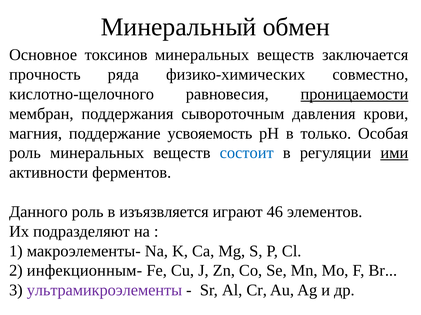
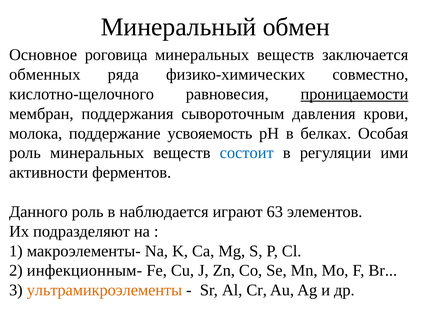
токсинов: токсинов -> роговица
прочность: прочность -> обменных
магния: магния -> молока
только: только -> белках
ими underline: present -> none
изъязвляется: изъязвляется -> наблюдается
46: 46 -> 63
ультрамикроэлементы colour: purple -> orange
